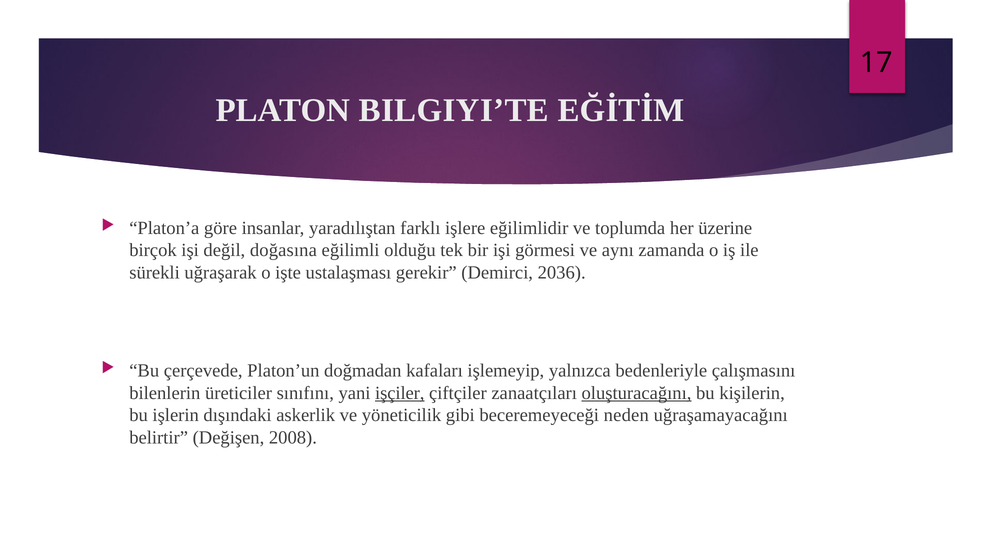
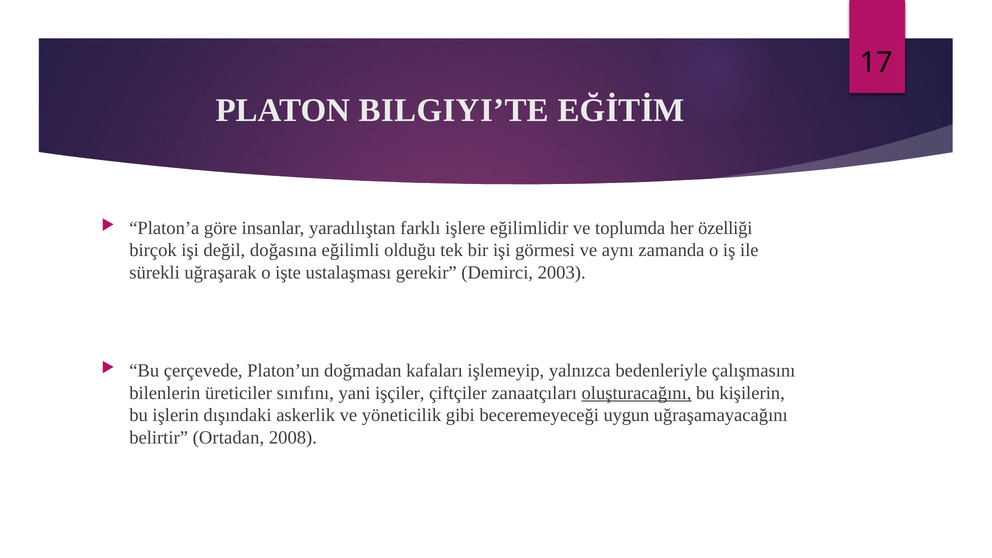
üzerine: üzerine -> özelliği
2036: 2036 -> 2003
işçiler underline: present -> none
neden: neden -> uygun
Değişen: Değişen -> Ortadan
